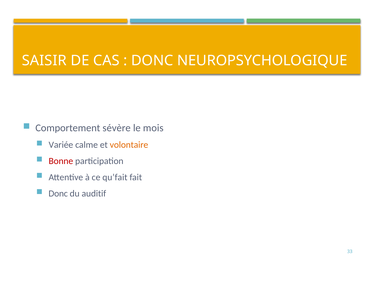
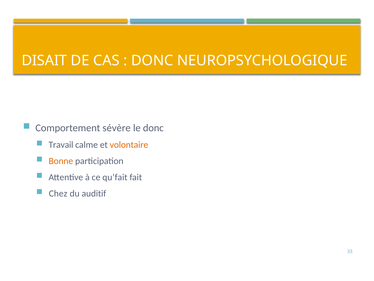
SAISIR: SAISIR -> DISAIT
le mois: mois -> donc
Variée: Variée -> Travail
Bonne colour: red -> orange
Donc at (58, 193): Donc -> Chez
